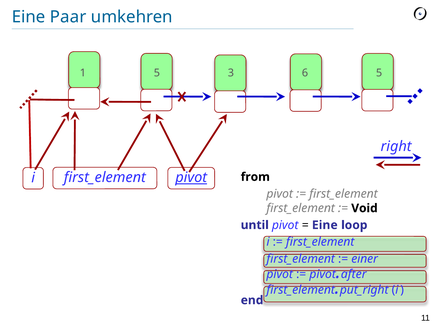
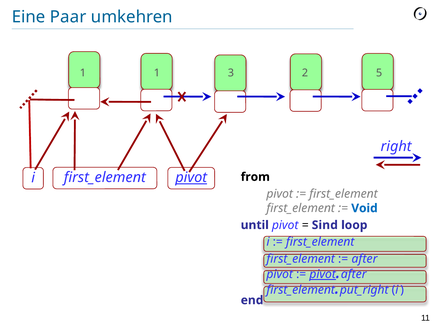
1 5: 5 -> 1
6: 6 -> 2
Void colour: black -> blue
Eine at (325, 225): Eine -> Sind
einer at (365, 259): einer -> after
pivot at (323, 275) underline: none -> present
